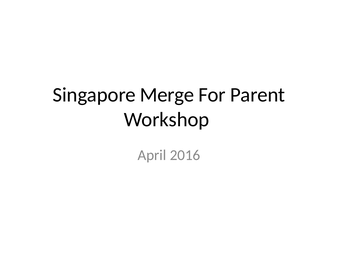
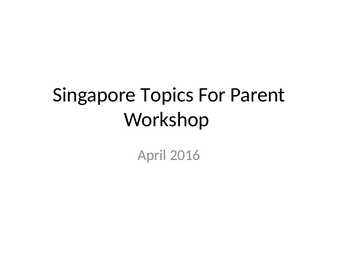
Merge: Merge -> Topics
